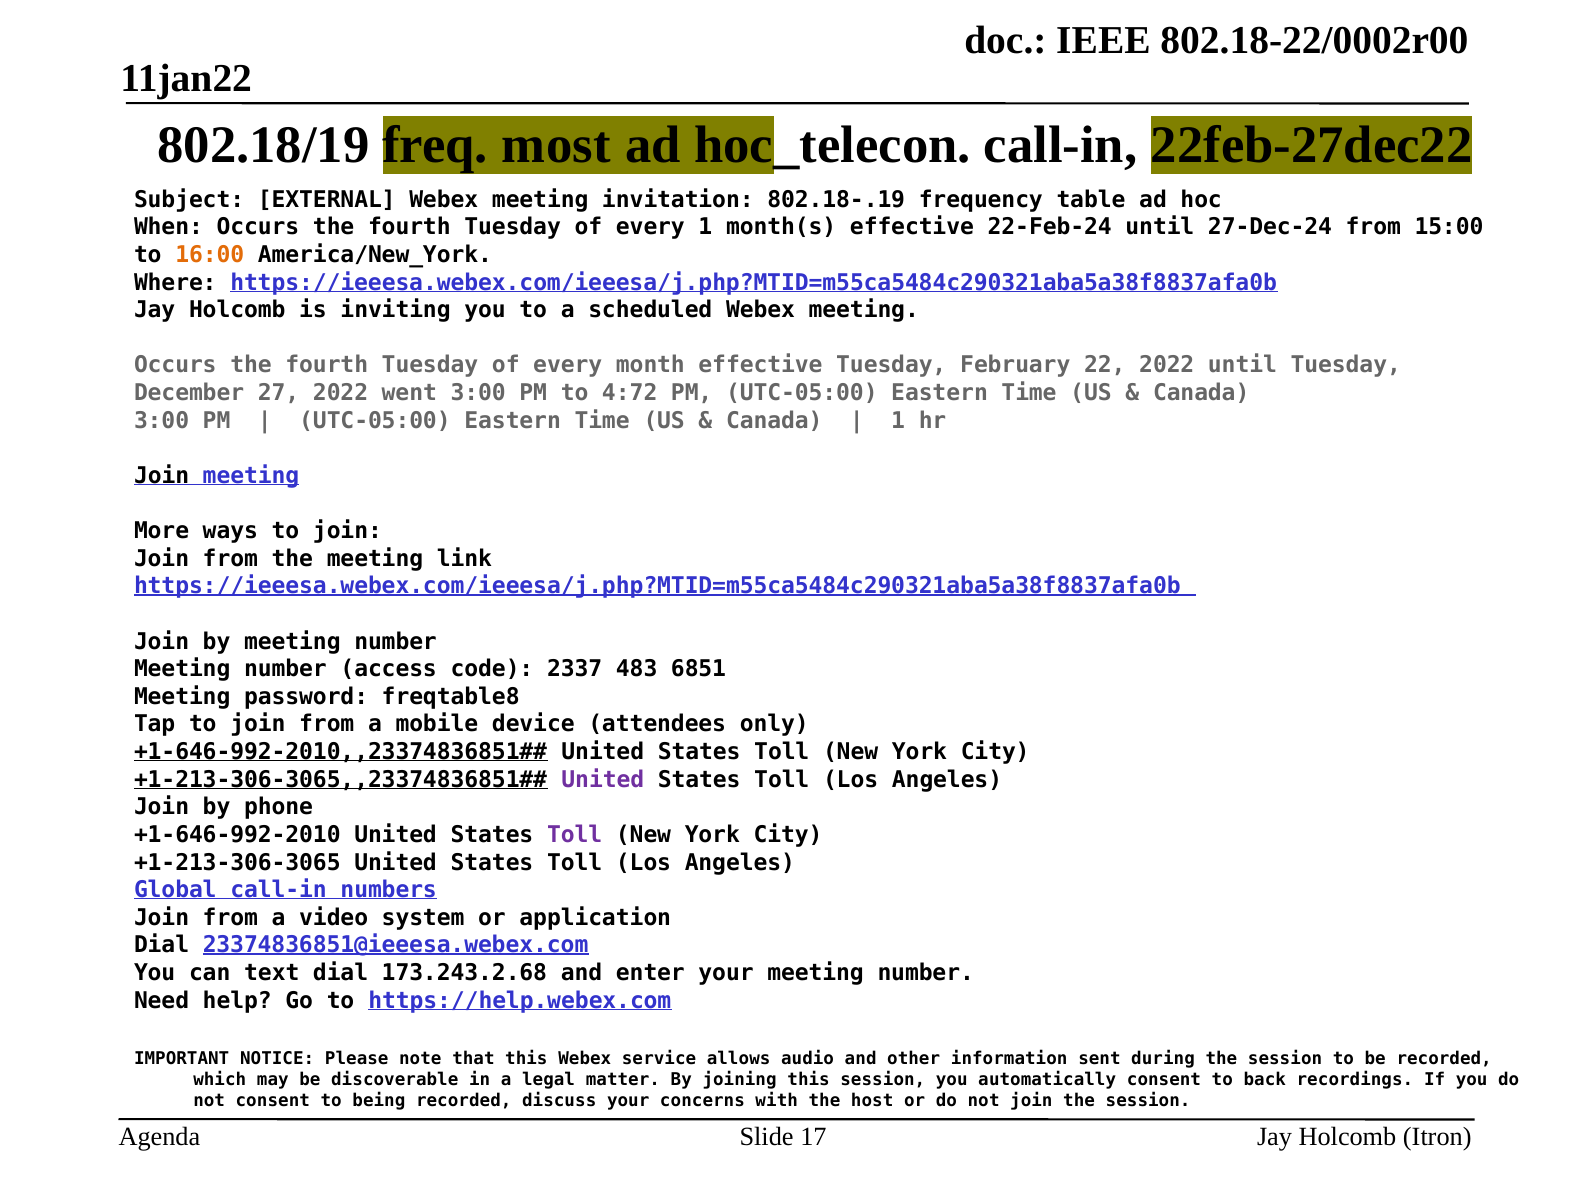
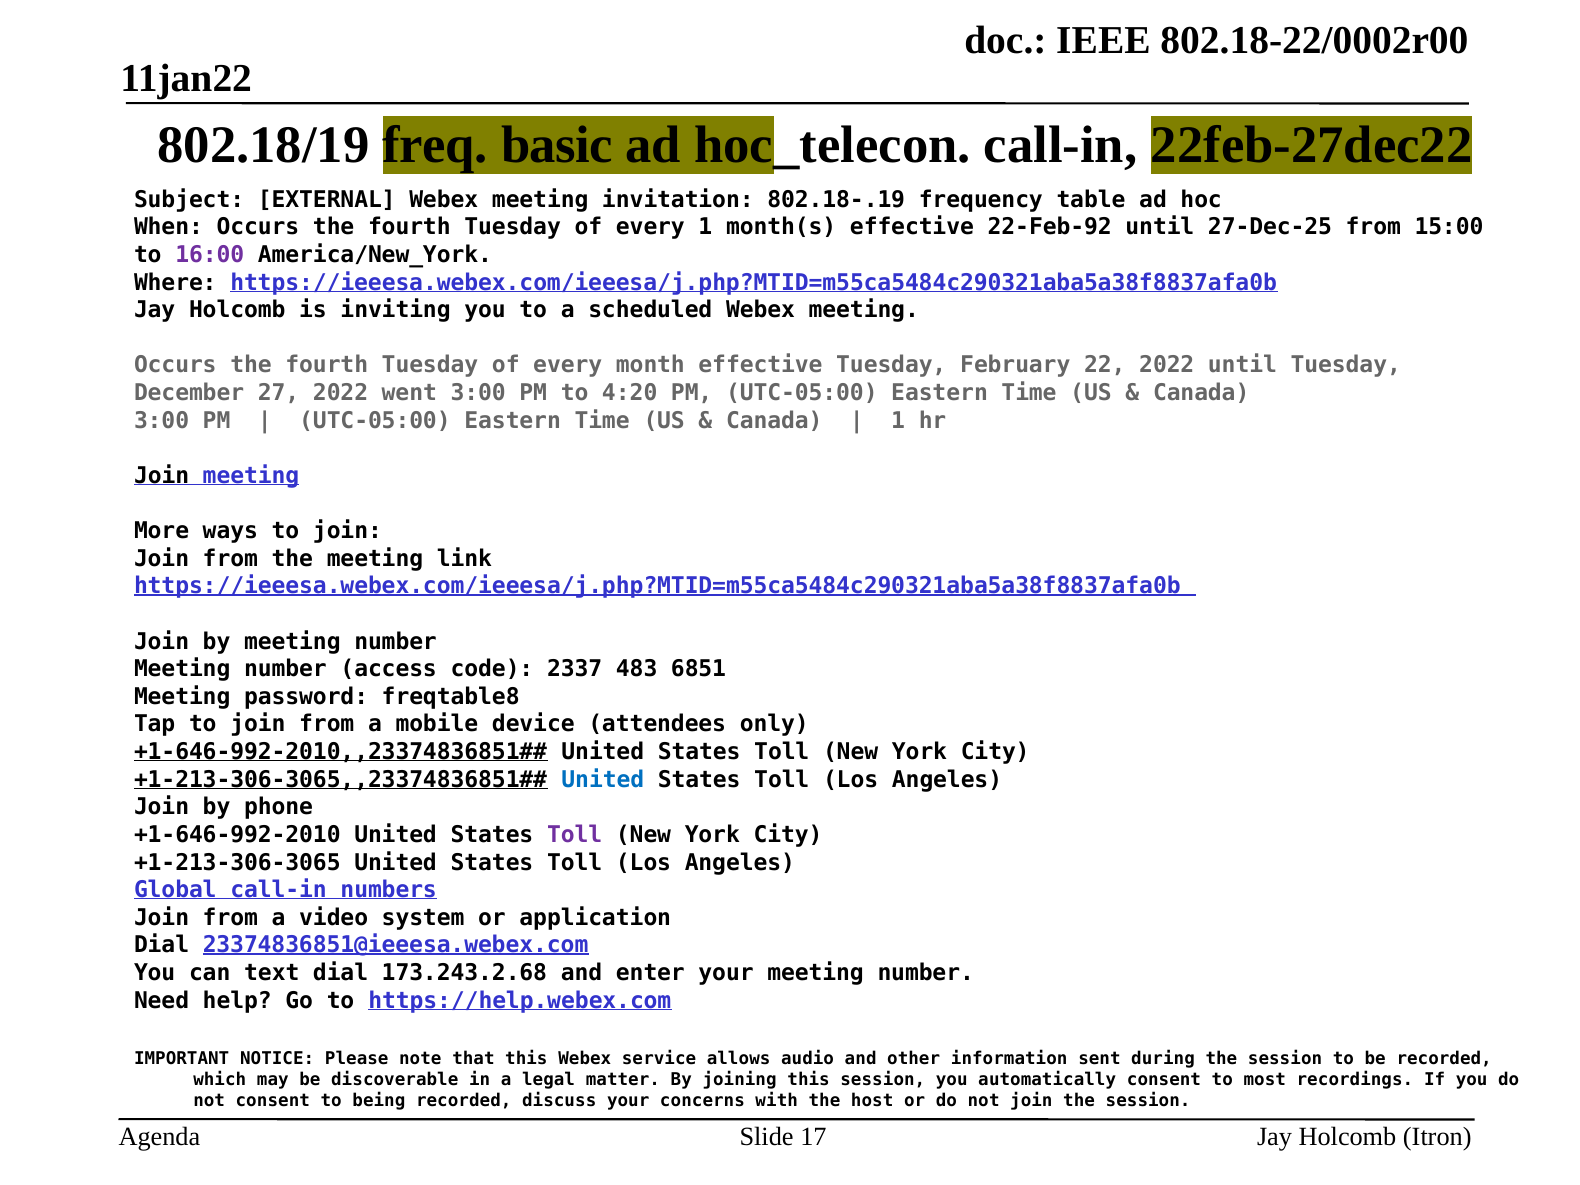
most: most -> basic
22-Feb-24: 22-Feb-24 -> 22-Feb-92
27-Dec-24: 27-Dec-24 -> 27-Dec-25
16:00 colour: orange -> purple
4:72: 4:72 -> 4:20
United at (603, 780) colour: purple -> blue
back: back -> most
